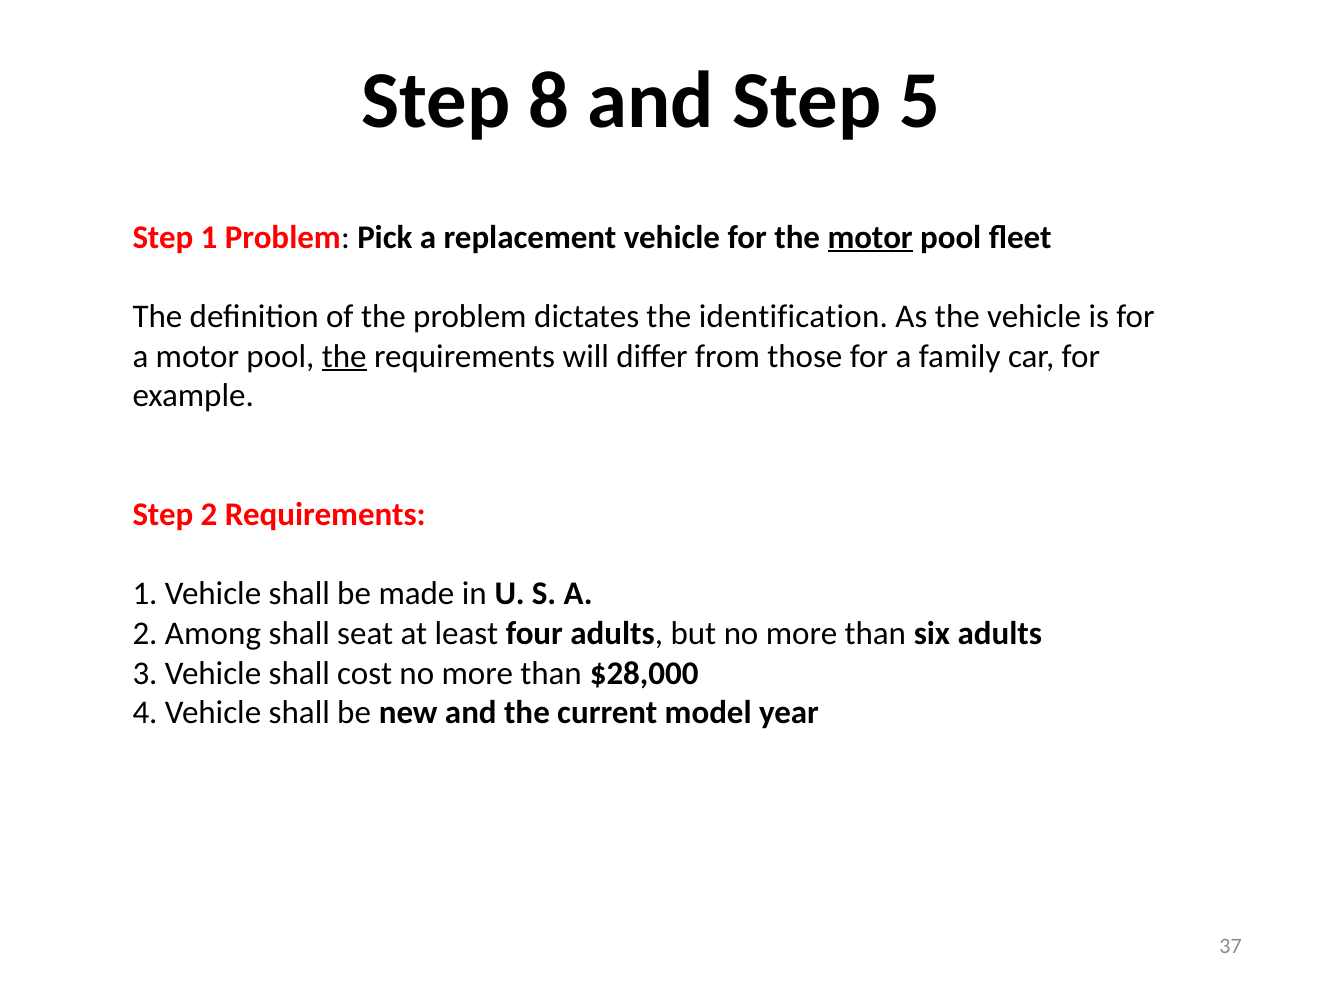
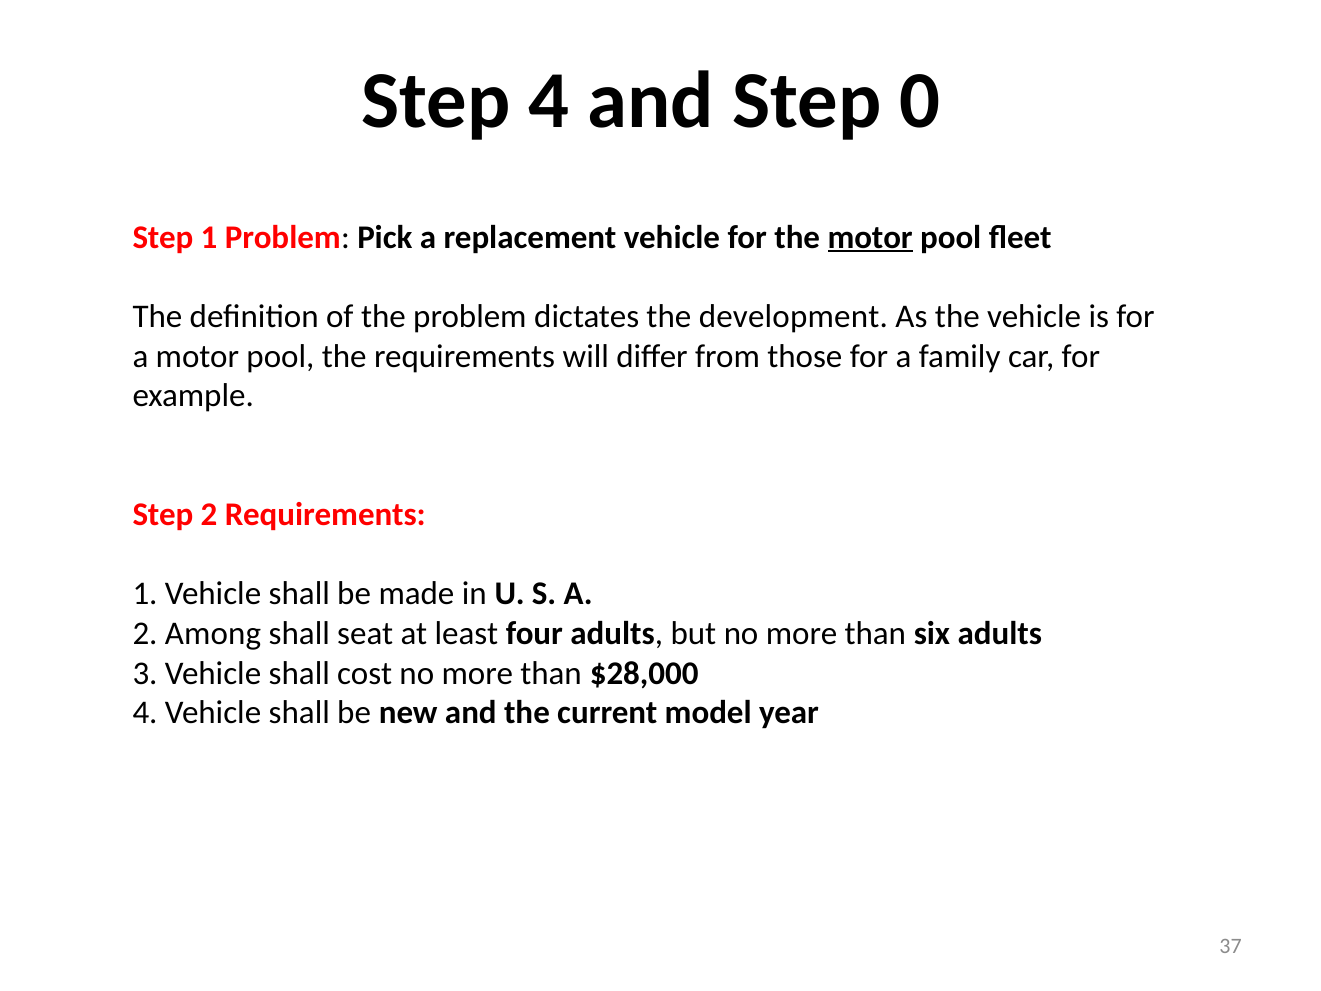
Step 8: 8 -> 4
5: 5 -> 0
identification: identification -> development
the at (344, 356) underline: present -> none
